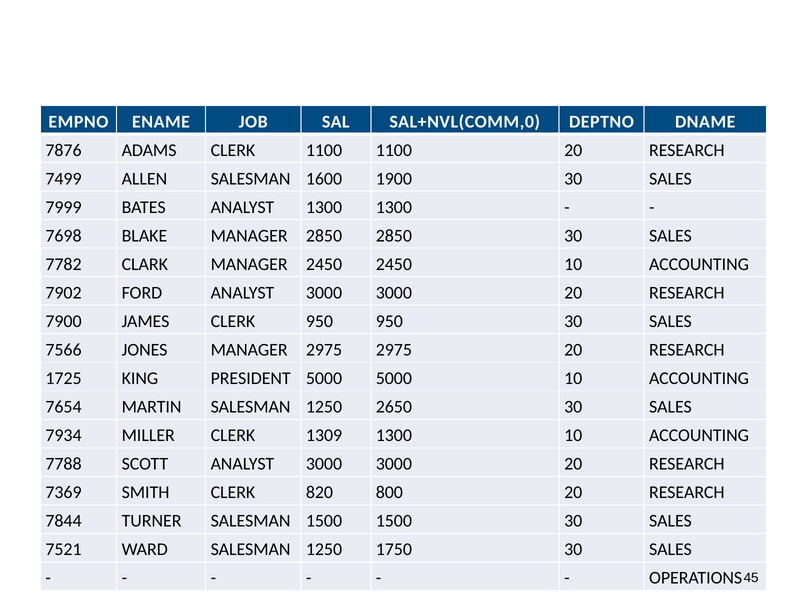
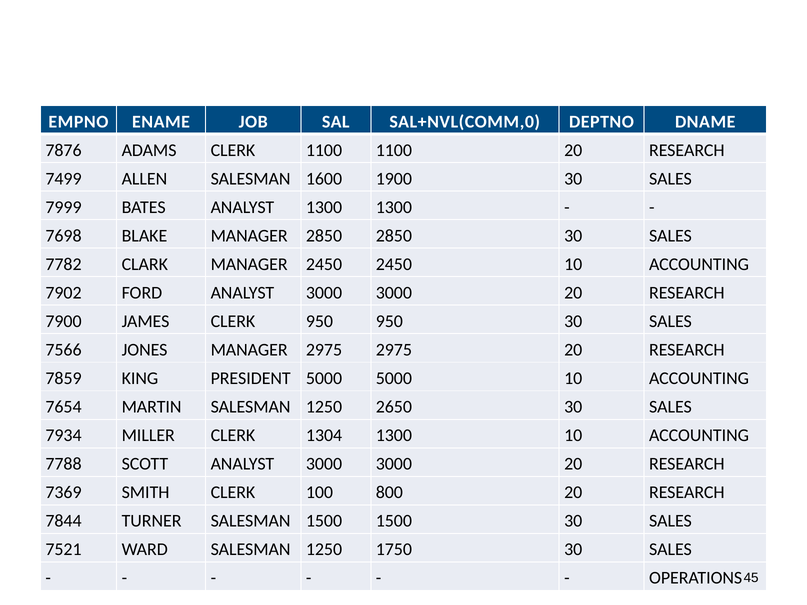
1725: 1725 -> 7859
1309: 1309 -> 1304
820: 820 -> 100
